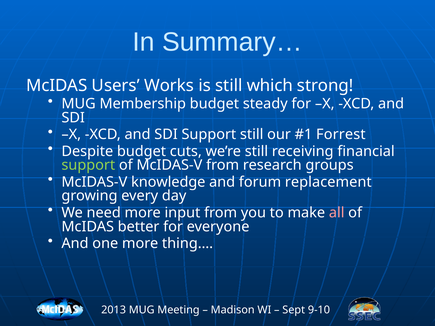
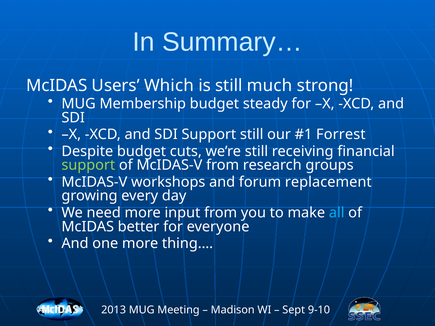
Works: Works -> Which
which: which -> much
knowledge: knowledge -> workshops
all colour: pink -> light blue
